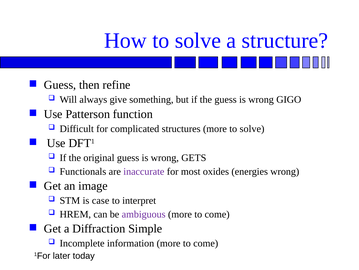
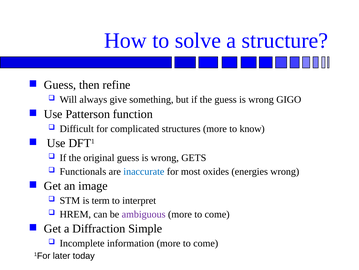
more to solve: solve -> know
inaccurate colour: purple -> blue
case: case -> term
